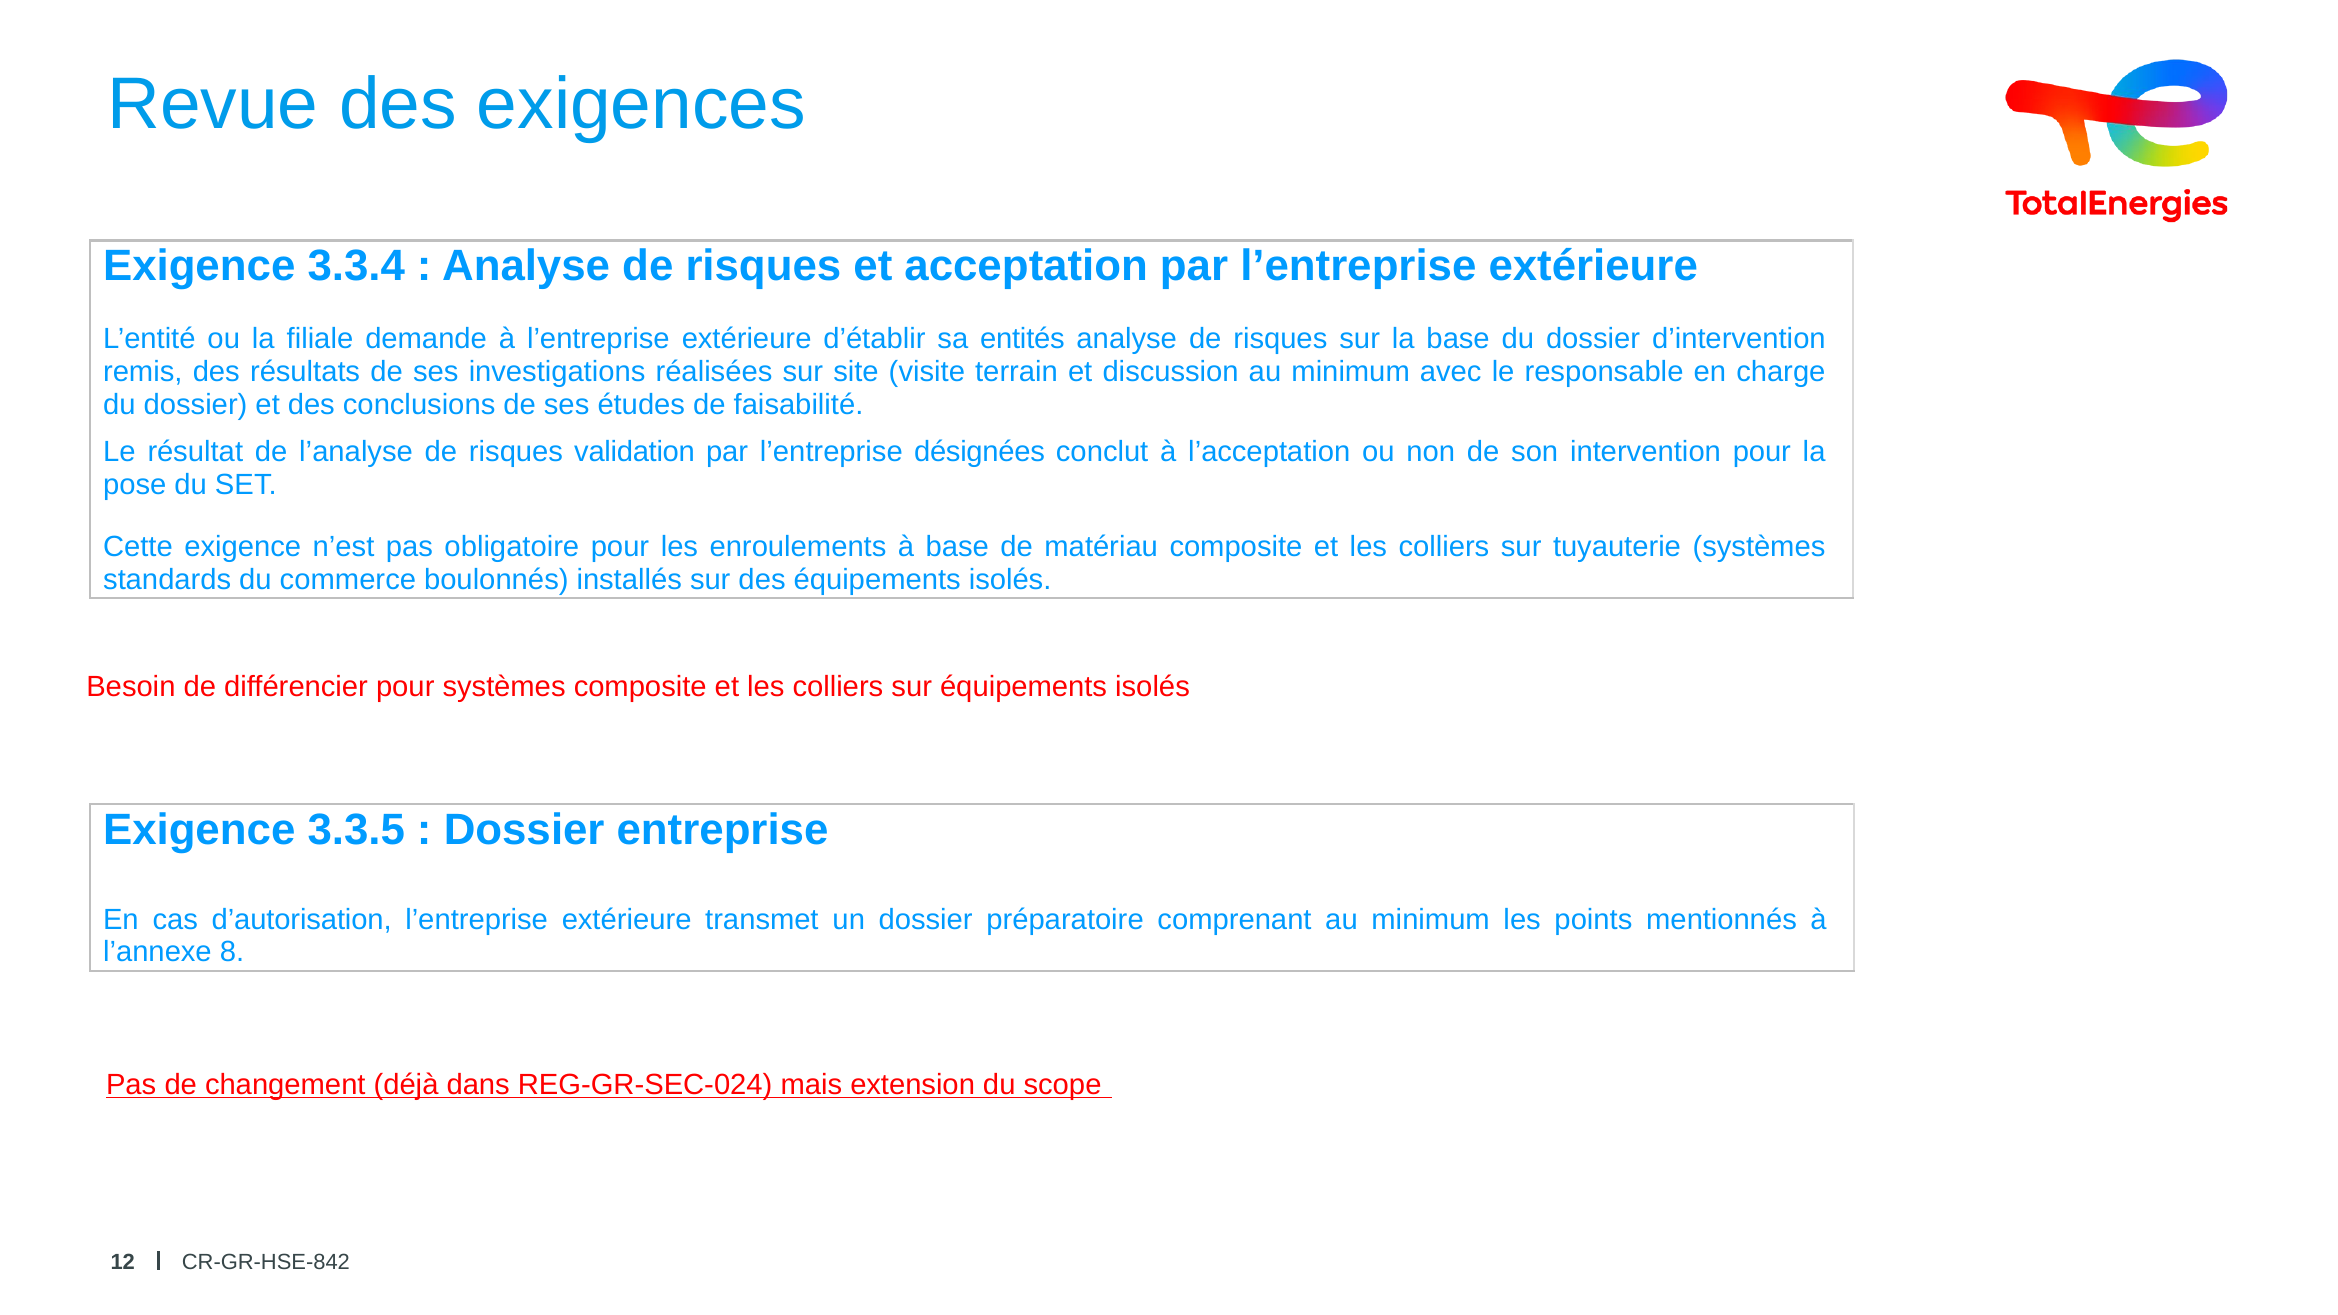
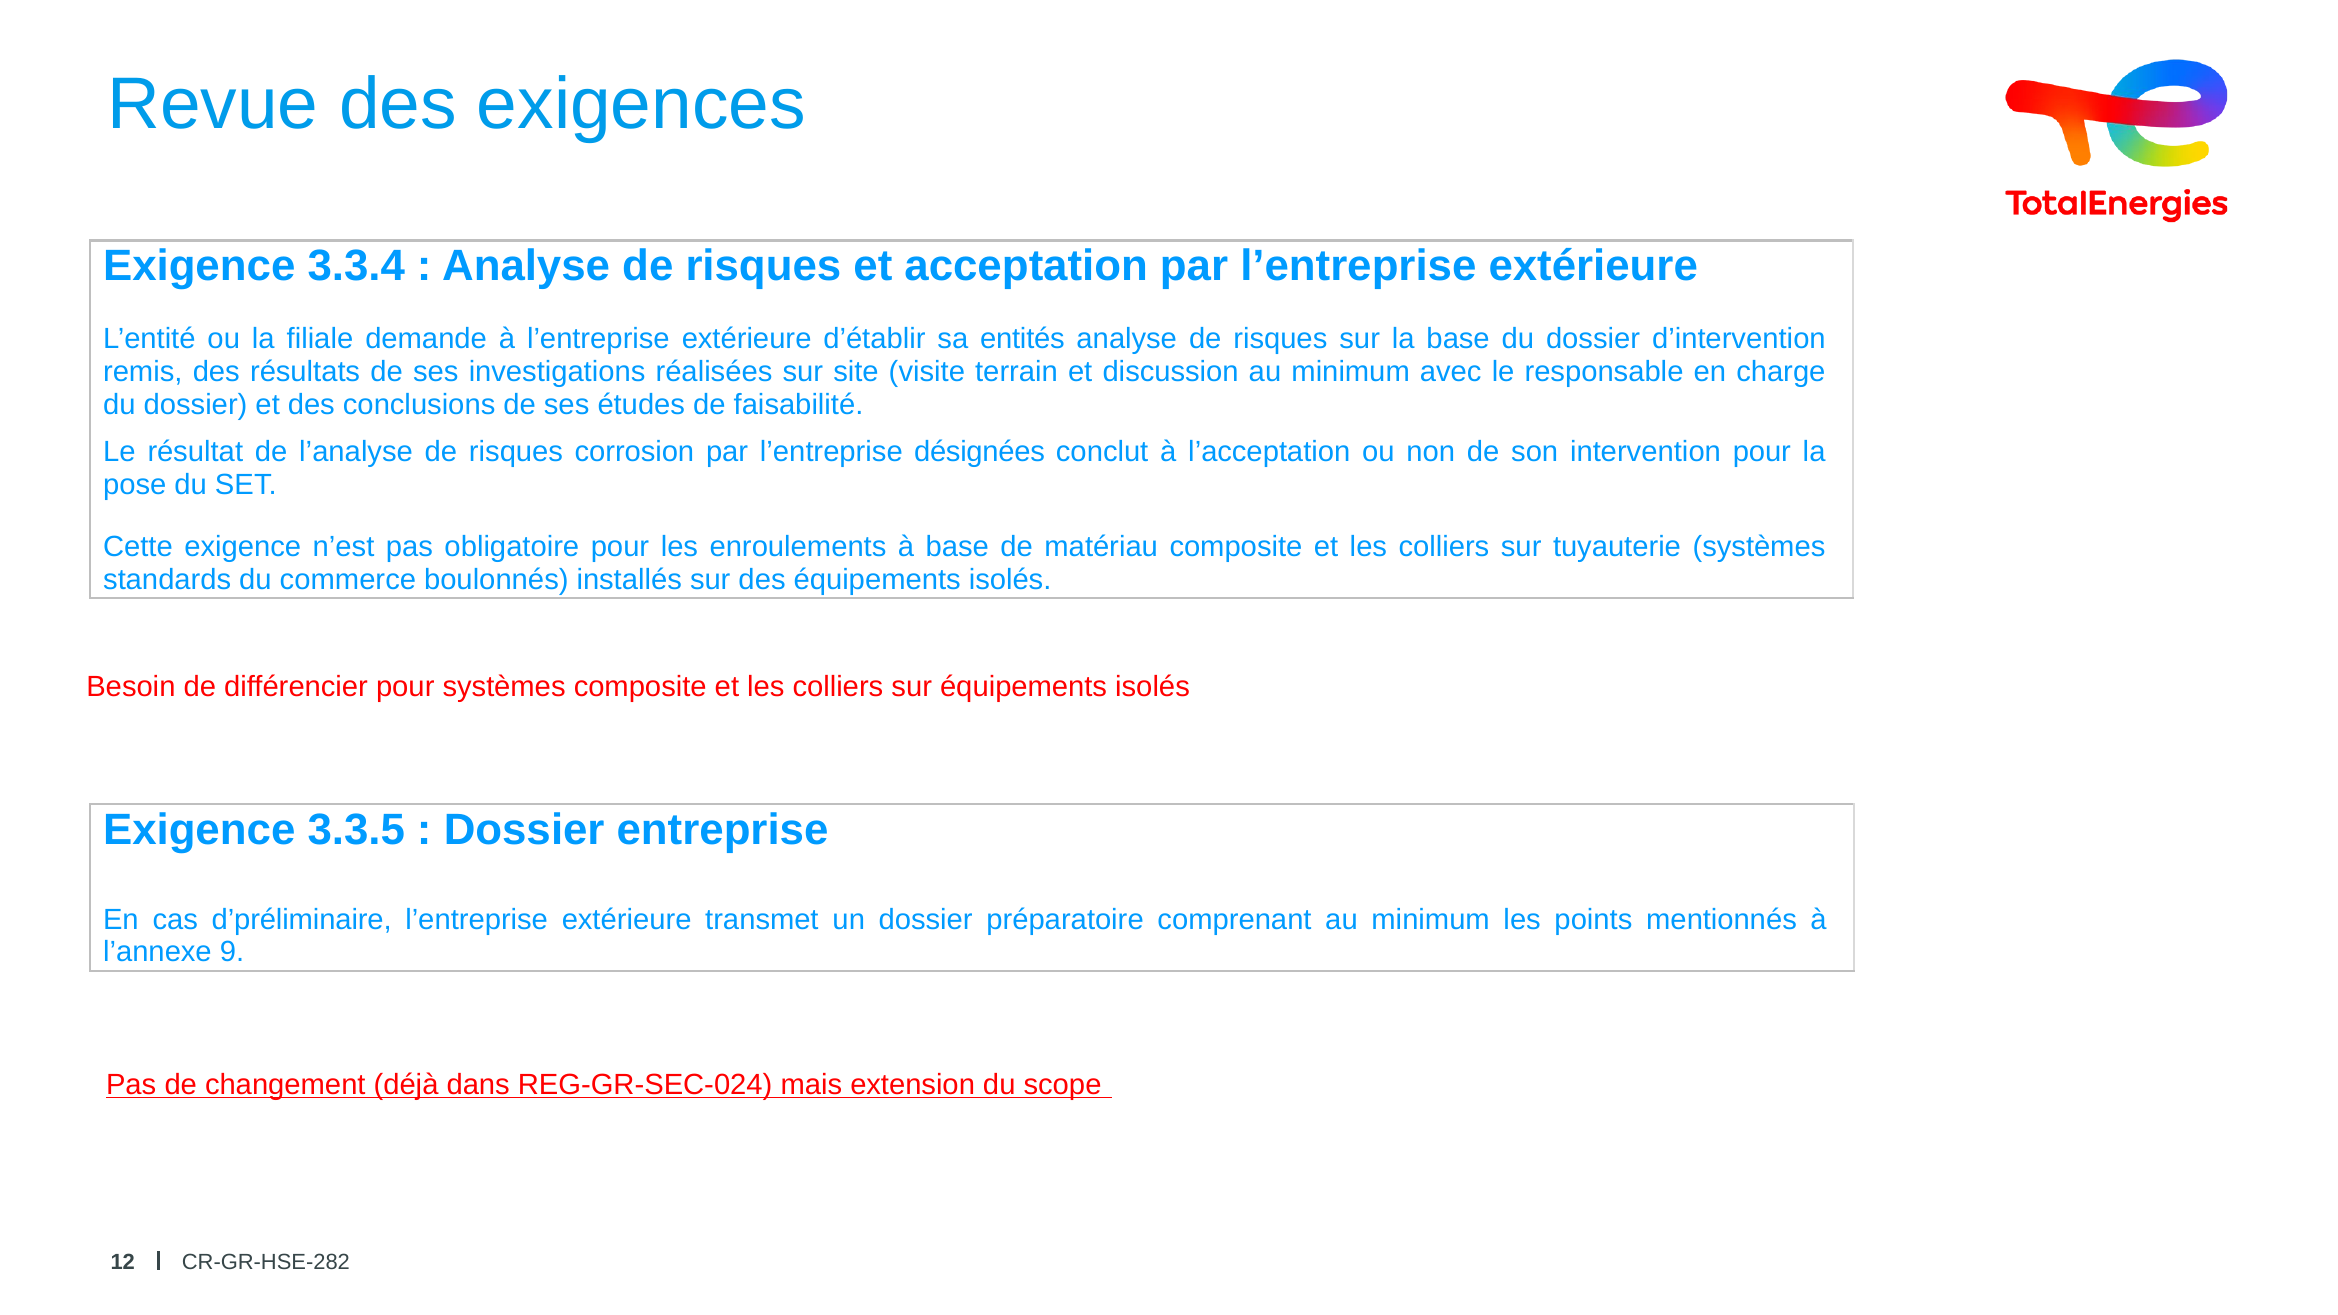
validation: validation -> corrosion
d’autorisation: d’autorisation -> d’préliminaire
8: 8 -> 9
CR-GR-HSE-842: CR-GR-HSE-842 -> CR-GR-HSE-282
